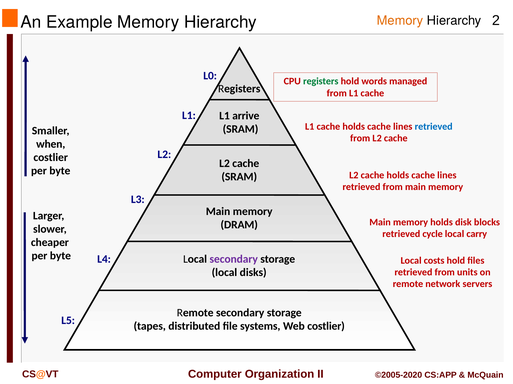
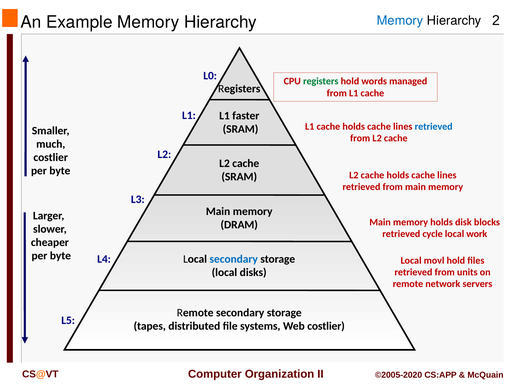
Memory at (400, 21) colour: orange -> blue
arrive: arrive -> faster
when: when -> much
carry: carry -> work
secondary at (234, 260) colour: purple -> blue
costs: costs -> movl
